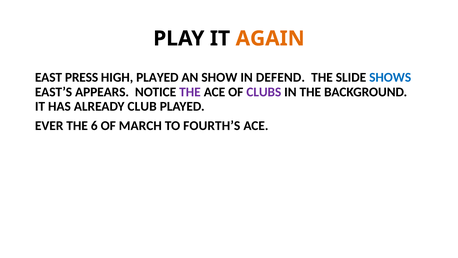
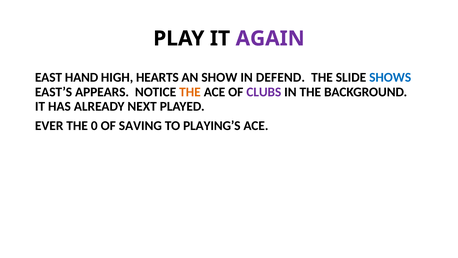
AGAIN colour: orange -> purple
PRESS: PRESS -> HAND
HIGH PLAYED: PLAYED -> HEARTS
THE at (190, 92) colour: purple -> orange
CLUB: CLUB -> NEXT
6: 6 -> 0
MARCH: MARCH -> SAVING
FOURTH’S: FOURTH’S -> PLAYING’S
